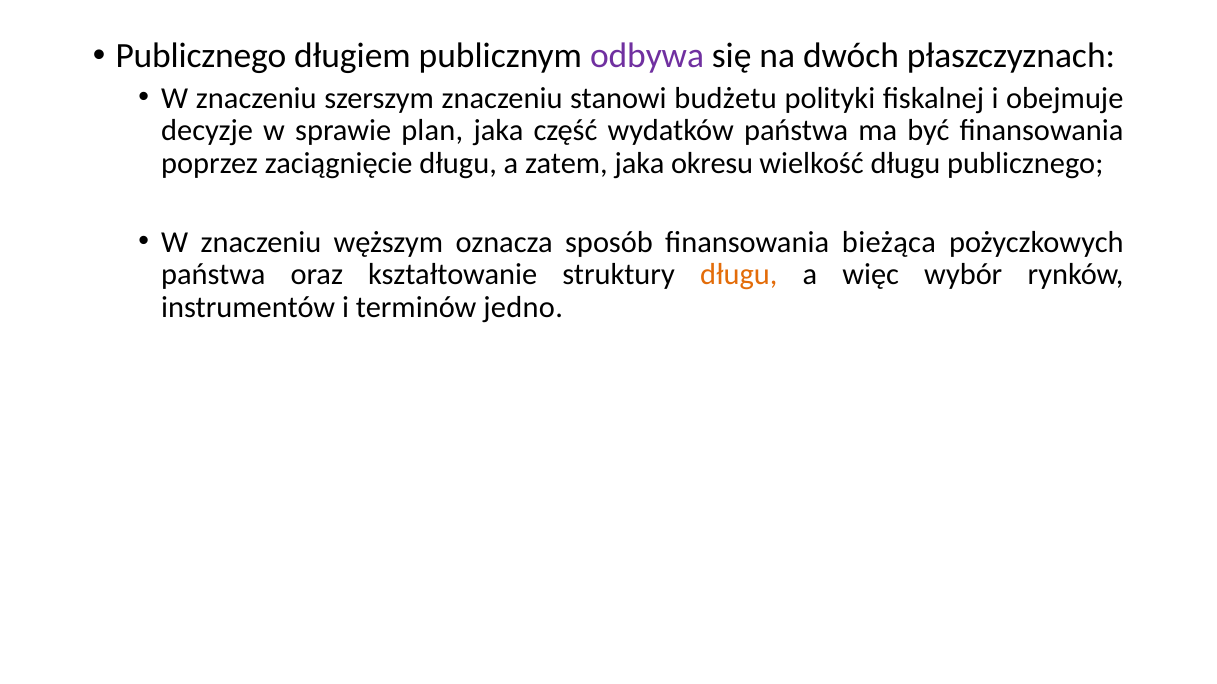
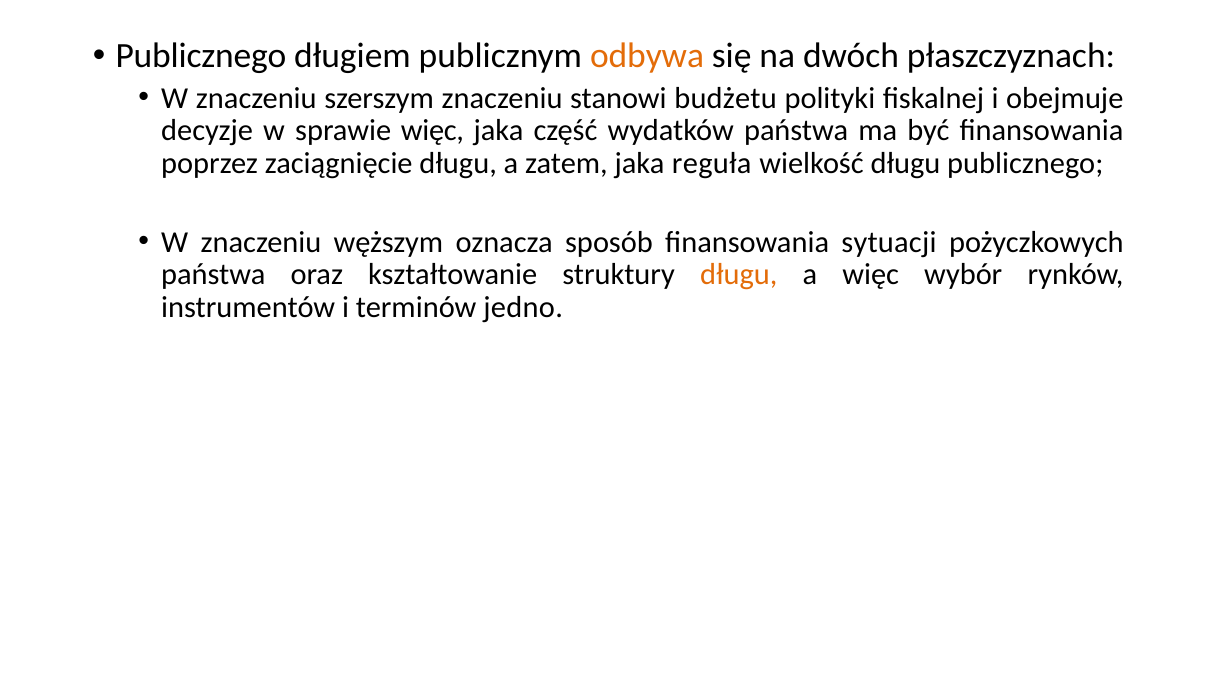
odbywa colour: purple -> orange
sprawie plan: plan -> więc
okresu: okresu -> reguła
bieżąca: bieżąca -> sytuacji
